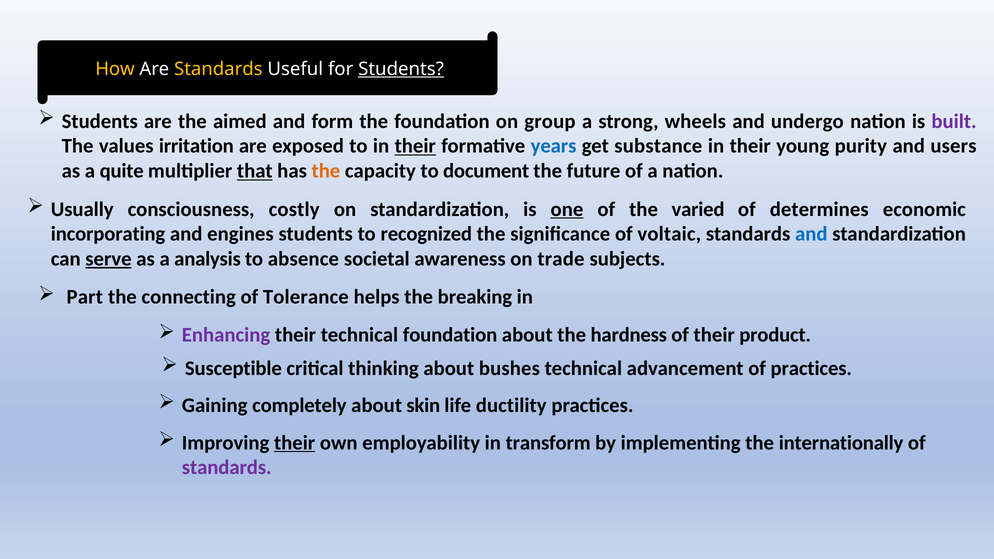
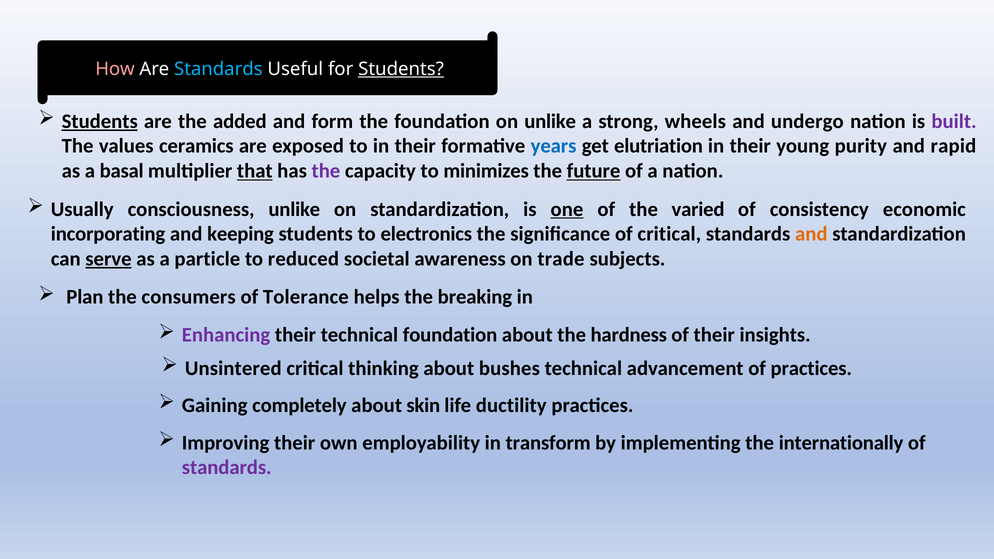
How colour: yellow -> pink
Standards at (218, 69) colour: yellow -> light blue
Students at (100, 121) underline: none -> present
aimed: aimed -> added
on group: group -> unlike
irritation: irritation -> ceramics
their at (415, 146) underline: present -> none
substance: substance -> elutriation
users: users -> rapid
quite: quite -> basal
the at (326, 171) colour: orange -> purple
document: document -> minimizes
future underline: none -> present
consciousness costly: costly -> unlike
determines: determines -> consistency
engines: engines -> keeping
recognized: recognized -> electronics
of voltaic: voltaic -> critical
and at (811, 234) colour: blue -> orange
analysis: analysis -> particle
absence: absence -> reduced
Part: Part -> Plan
connecting: connecting -> consumers
product: product -> insights
Susceptible: Susceptible -> Unsintered
their at (295, 443) underline: present -> none
